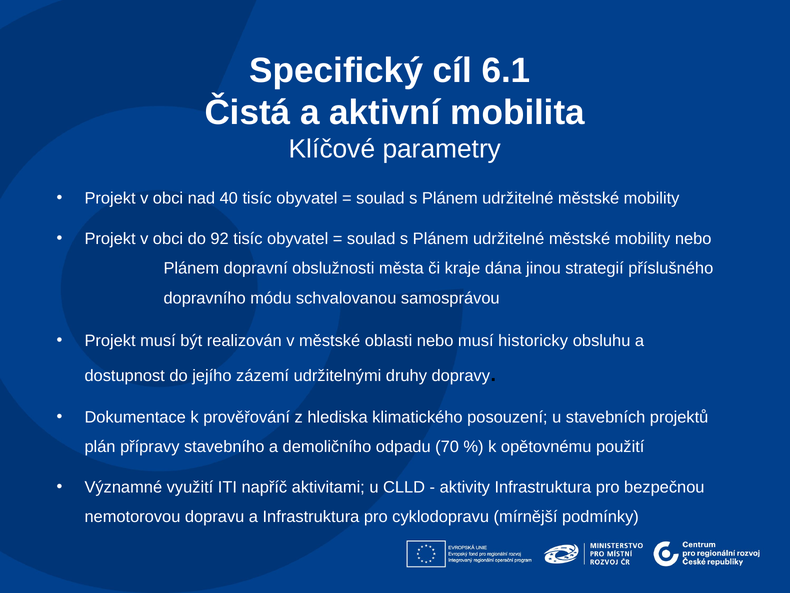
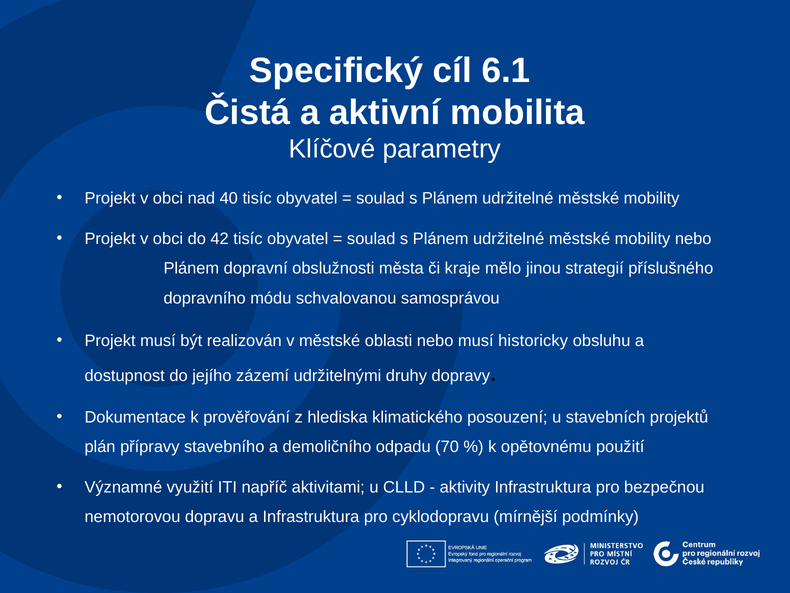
92: 92 -> 42
dána: dána -> mělo
